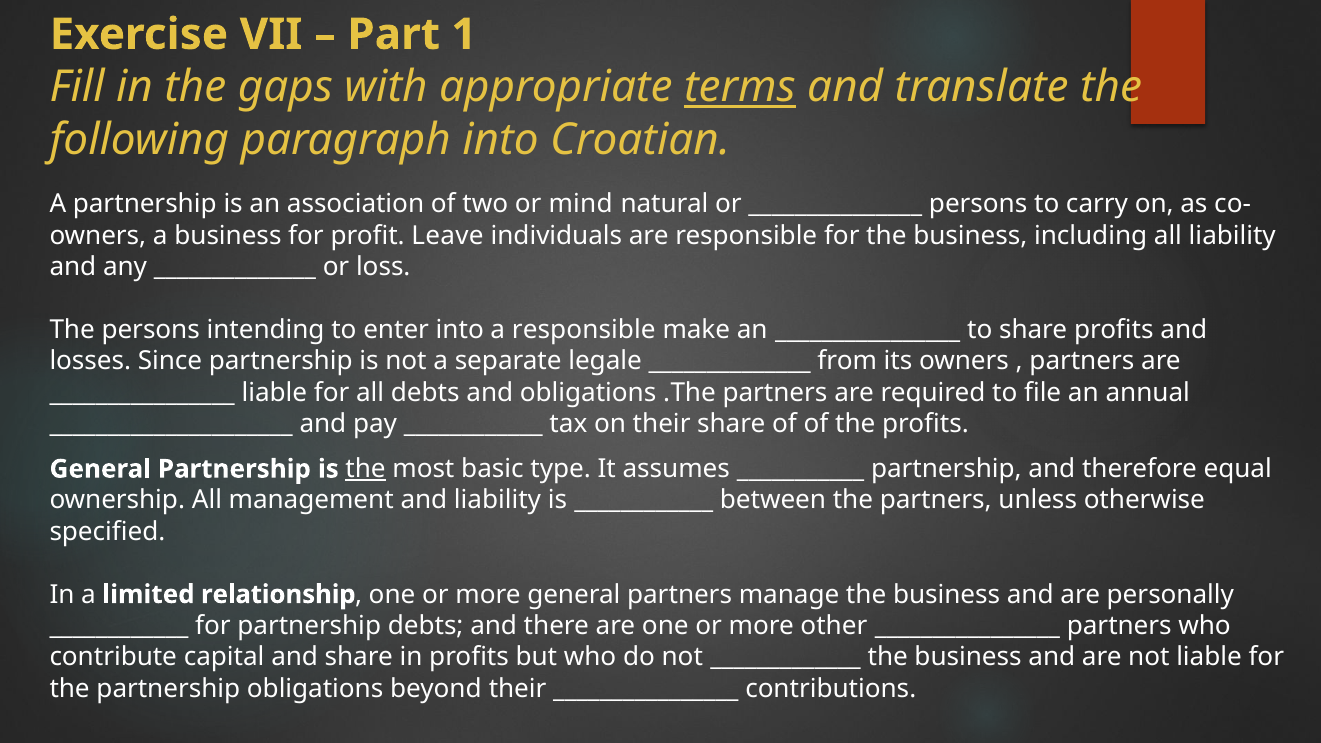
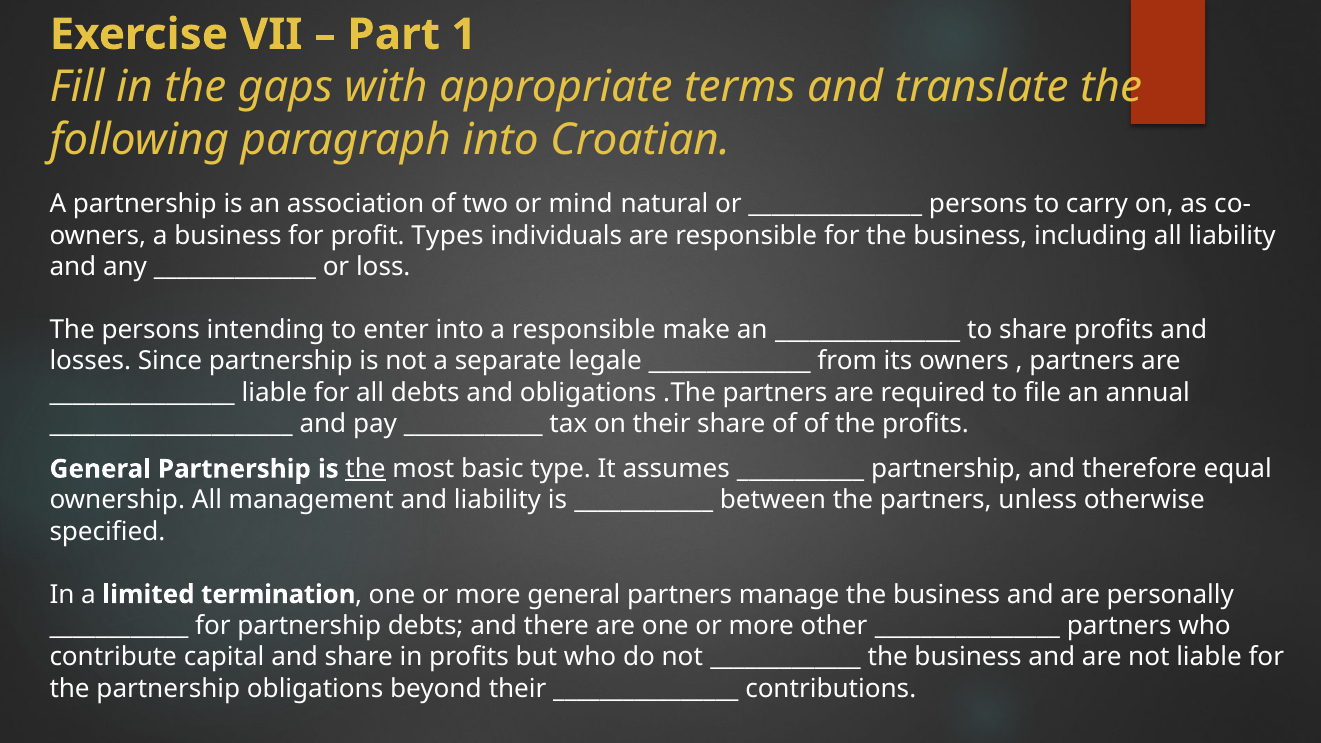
terms underline: present -> none
Leave: Leave -> Types
relationship: relationship -> termination
